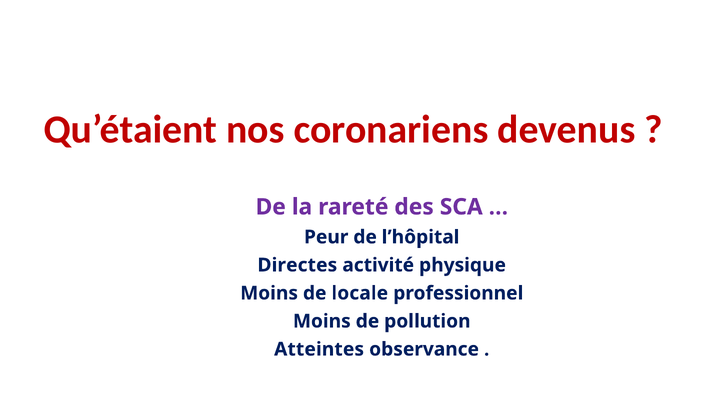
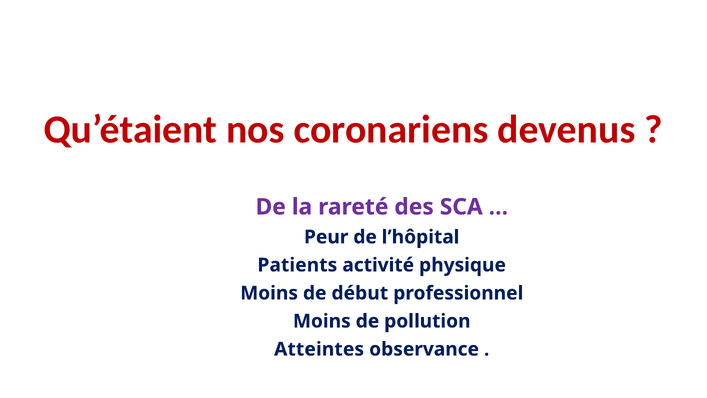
Directes: Directes -> Patients
locale: locale -> début
